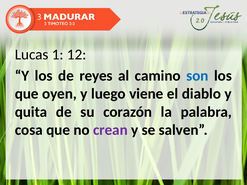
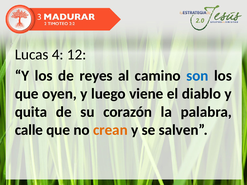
1: 1 -> 4
cosa: cosa -> calle
crean colour: purple -> orange
